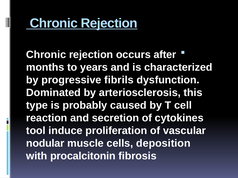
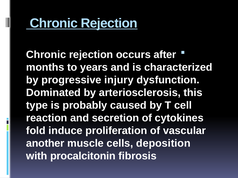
fibrils: fibrils -> injury
tool: tool -> fold
nodular: nodular -> another
